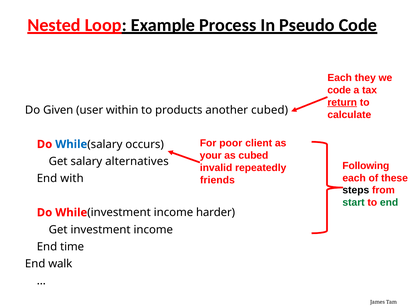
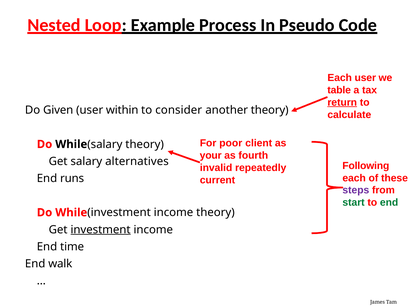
Each they: they -> user
code at (339, 90): code -> table
products: products -> consider
another cubed: cubed -> theory
While at (71, 145) colour: blue -> black
salary occurs: occurs -> theory
as cubed: cubed -> fourth
with: with -> runs
friends: friends -> current
steps colour: black -> purple
income harder: harder -> theory
investment at (101, 230) underline: none -> present
